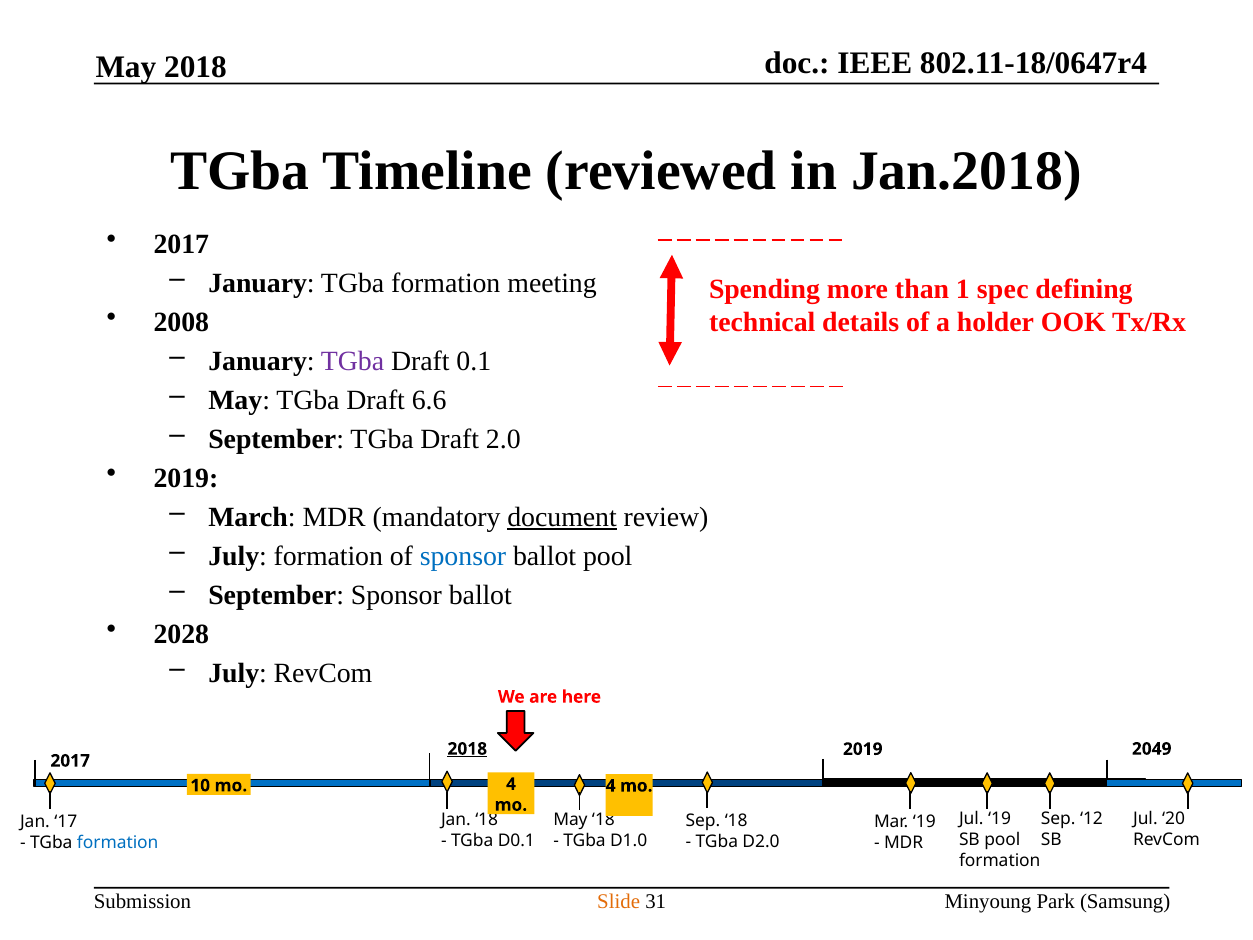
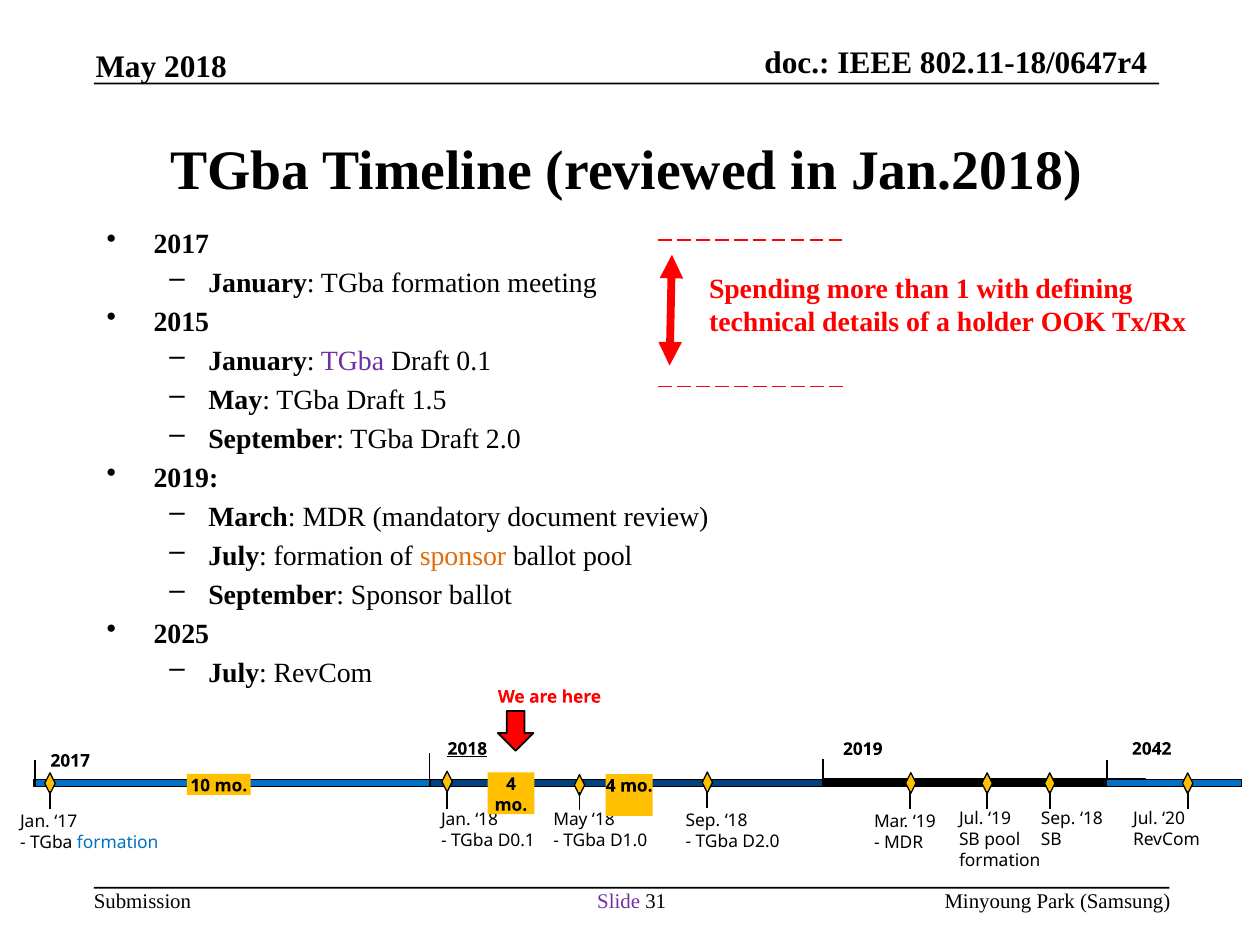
spec: spec -> with
2008: 2008 -> 2015
6.6: 6.6 -> 1.5
document underline: present -> none
sponsor at (463, 556) colour: blue -> orange
2028: 2028 -> 2025
2049: 2049 -> 2042
12 at (1091, 818): 12 -> 18
Slide colour: orange -> purple
